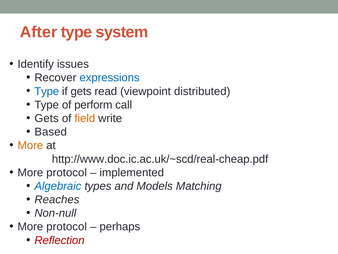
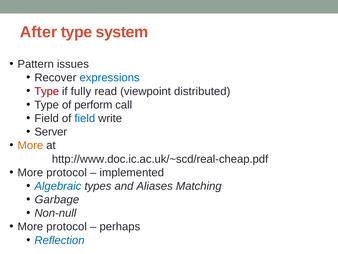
Identify: Identify -> Pattern
Type at (47, 91) colour: blue -> red
if gets: gets -> fully
Gets at (47, 118): Gets -> Field
field at (85, 118) colour: orange -> blue
Based: Based -> Server
Models: Models -> Aliases
Reaches: Reaches -> Garbage
Reflection colour: red -> blue
